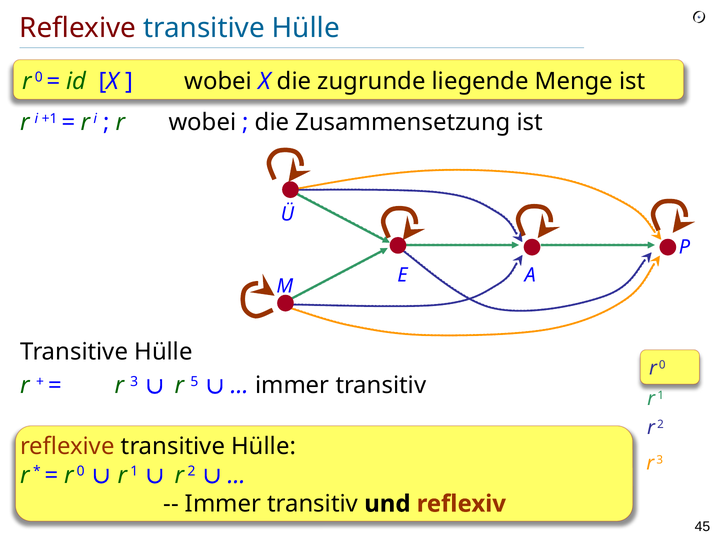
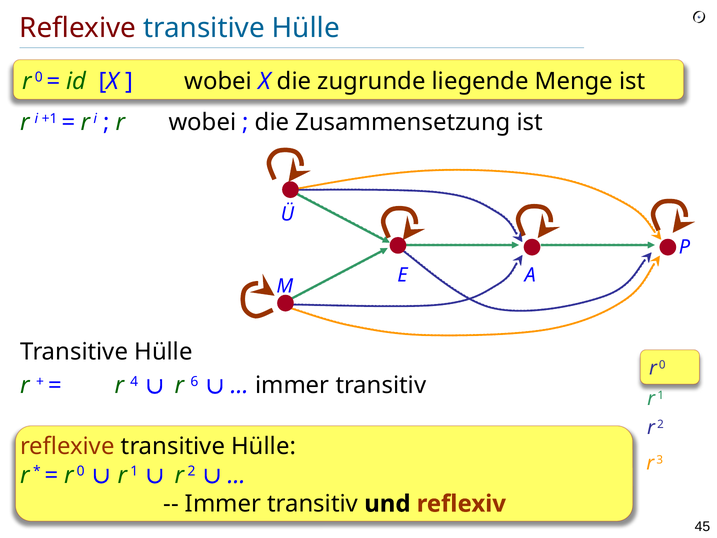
3 at (134, 382): 3 -> 4
5: 5 -> 6
